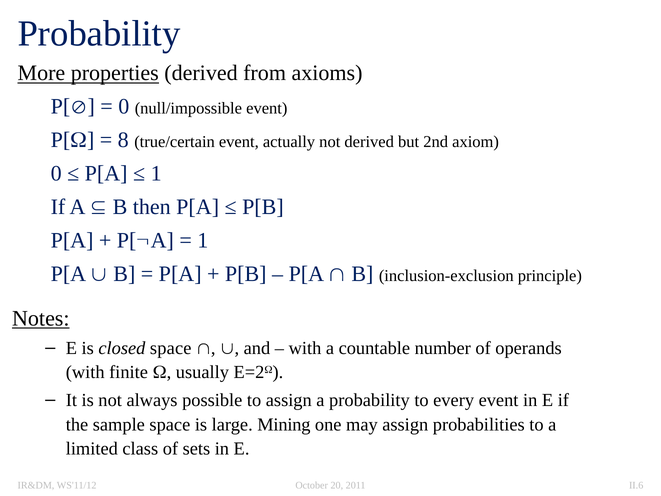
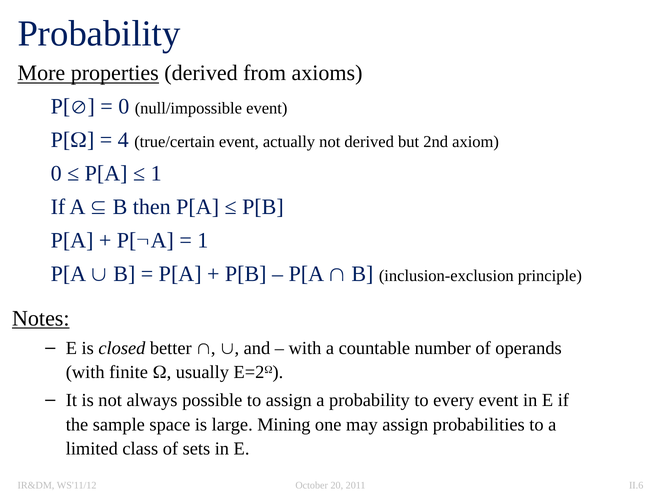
8: 8 -> 4
closed space: space -> better
